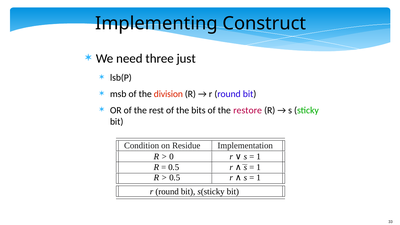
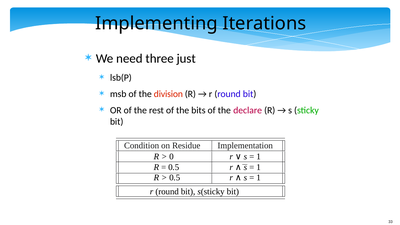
Construct: Construct -> Iterations
restore: restore -> declare
